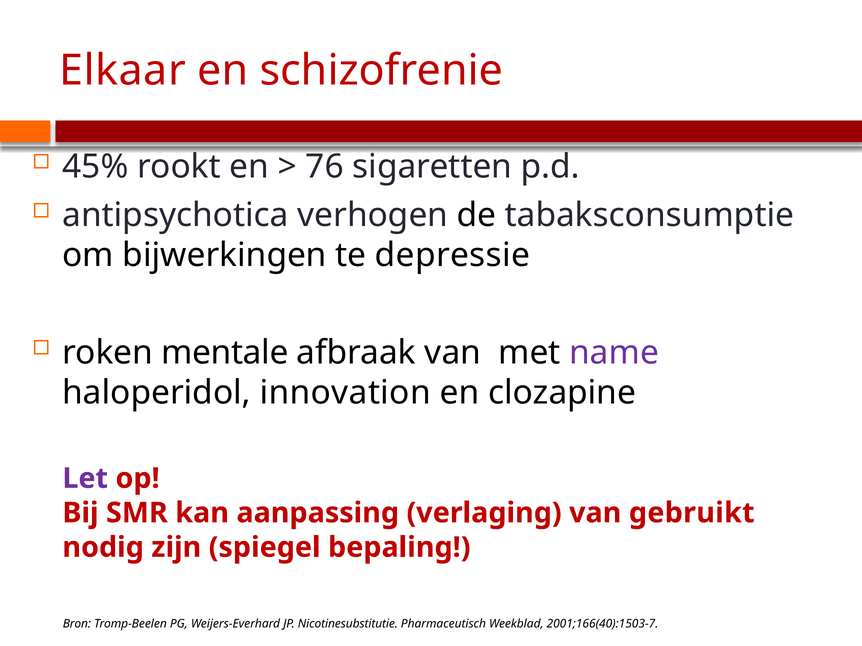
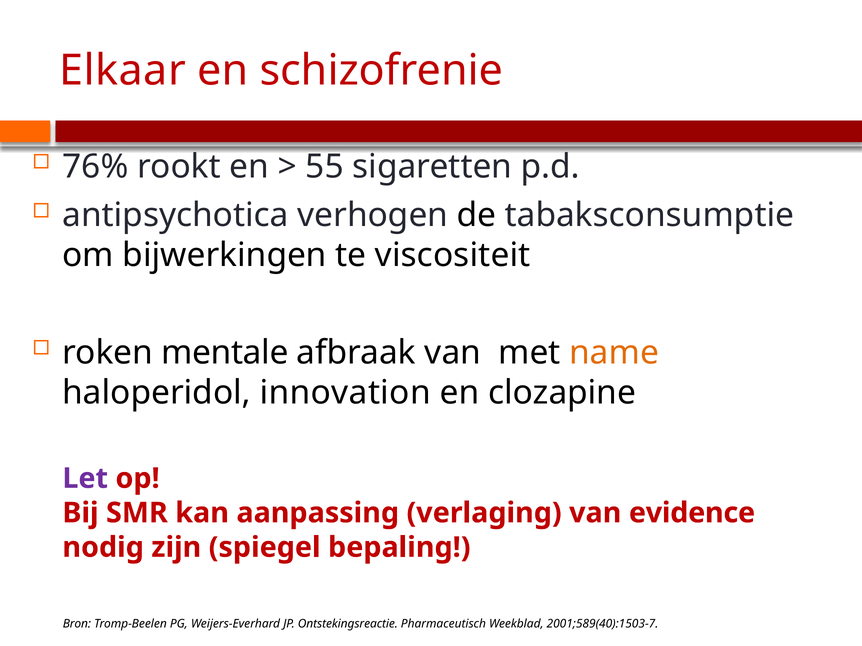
45%: 45% -> 76%
76: 76 -> 55
depressie: depressie -> viscositeit
name colour: purple -> orange
gebruikt: gebruikt -> evidence
Nicotinesubstitutie: Nicotinesubstitutie -> Ontstekingsreactie
2001;166(40):1503-7: 2001;166(40):1503-7 -> 2001;589(40):1503-7
